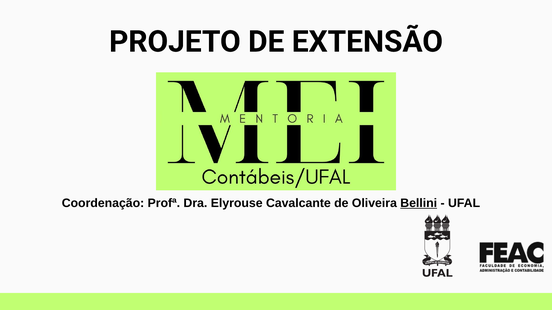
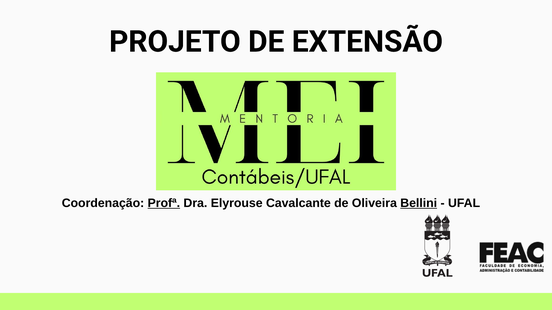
Profª underline: none -> present
